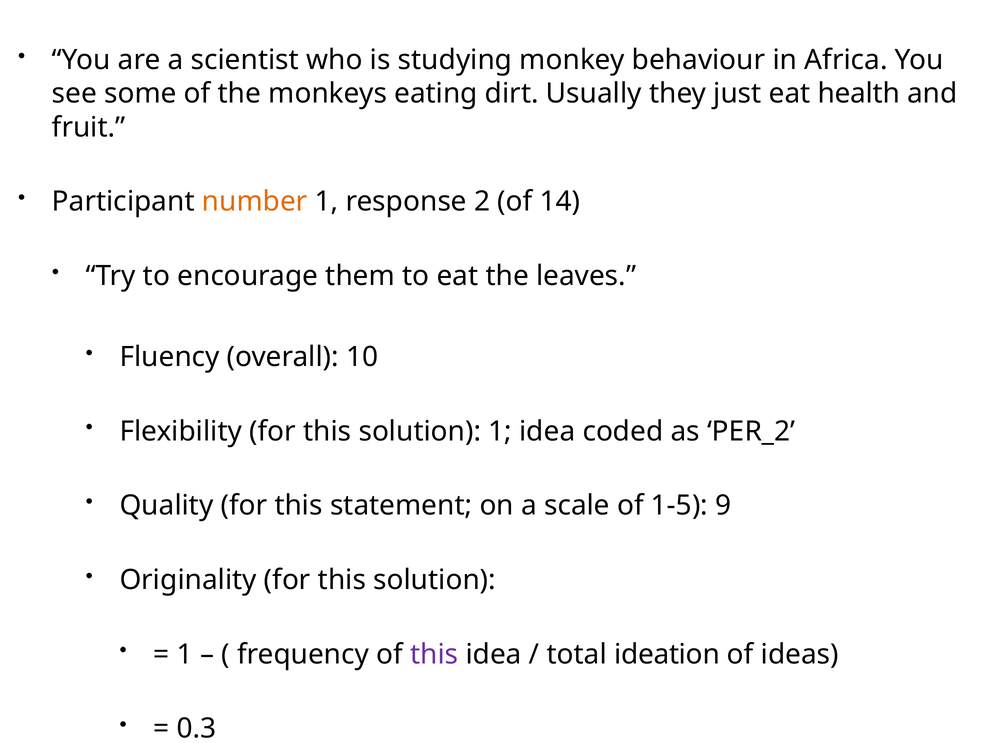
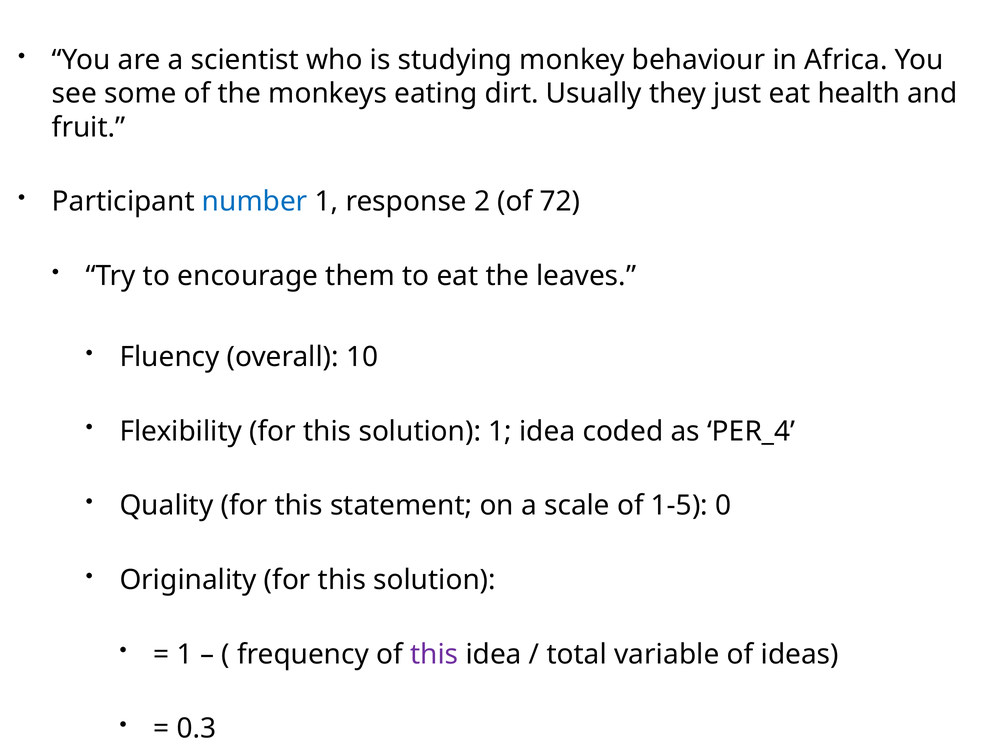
number colour: orange -> blue
14: 14 -> 72
PER_2: PER_2 -> PER_4
9: 9 -> 0
ideation: ideation -> variable
